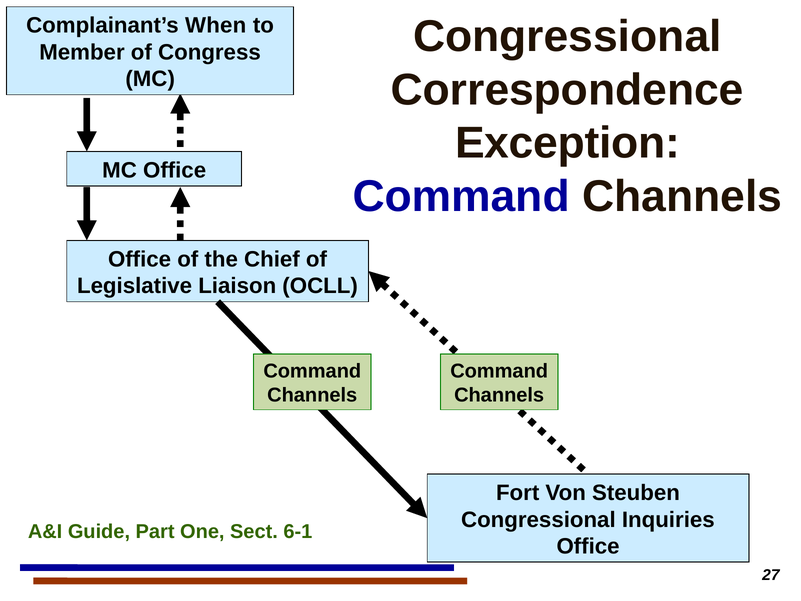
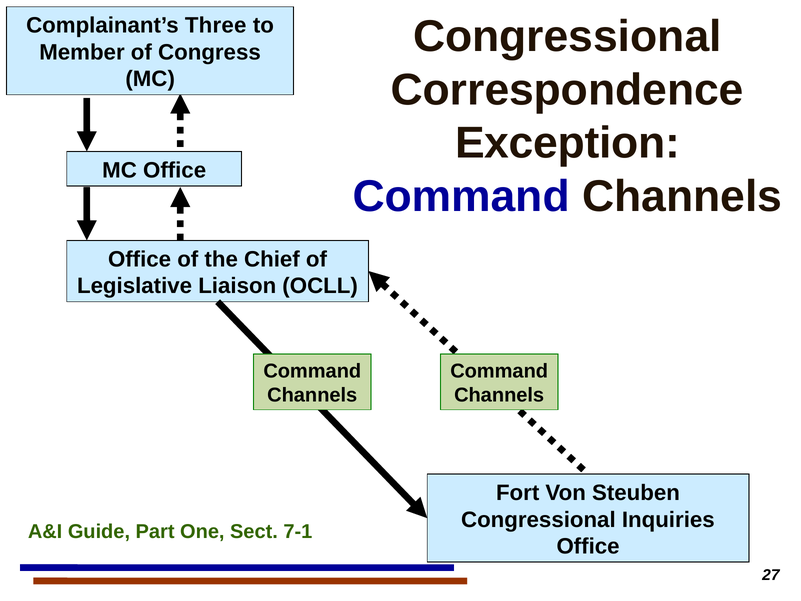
When: When -> Three
6-1: 6-1 -> 7-1
